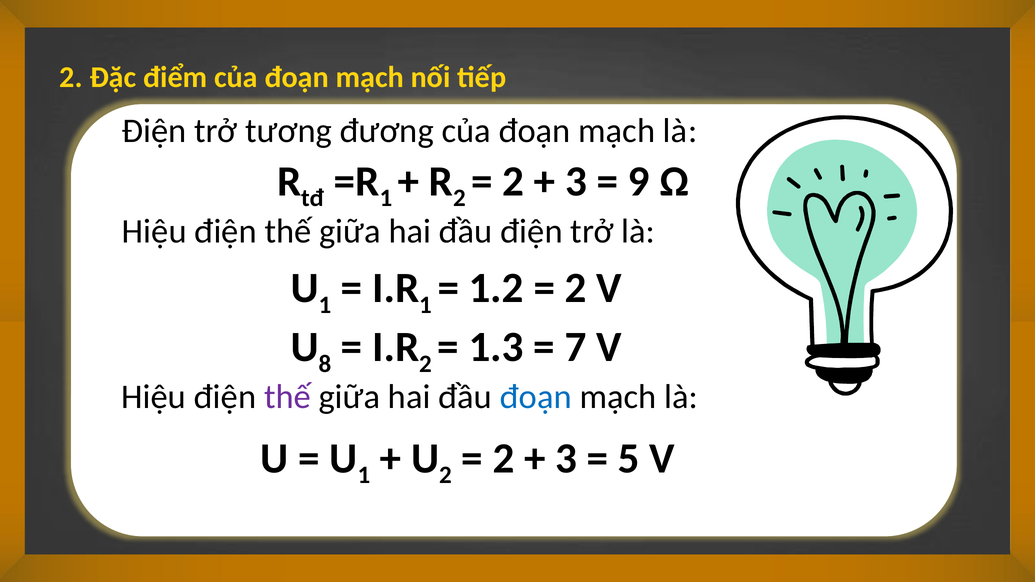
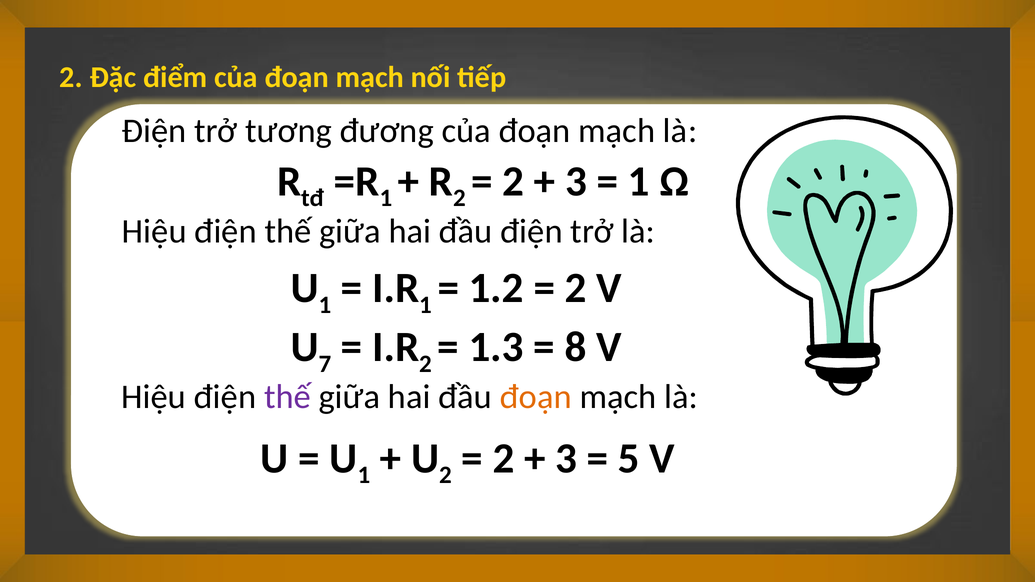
9 at (639, 181): 9 -> 1
8: 8 -> 7
7: 7 -> 8
đoạn at (536, 397) colour: blue -> orange
